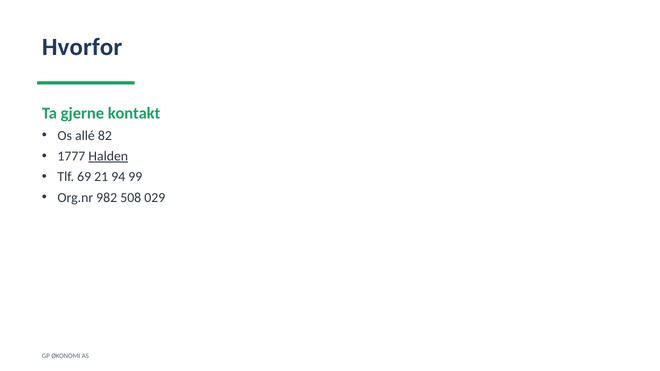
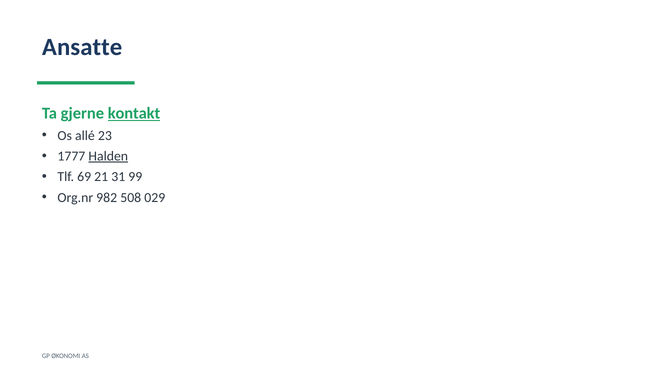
Hvorfor: Hvorfor -> Ansatte
kontakt underline: none -> present
82: 82 -> 23
94: 94 -> 31
